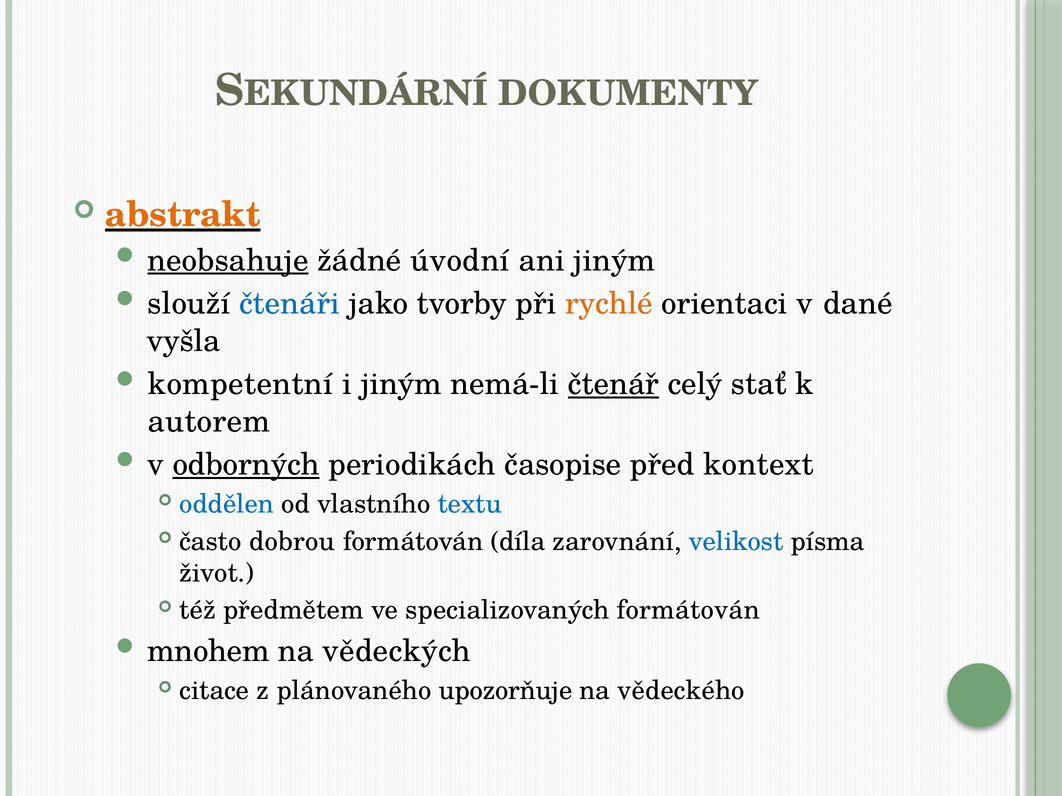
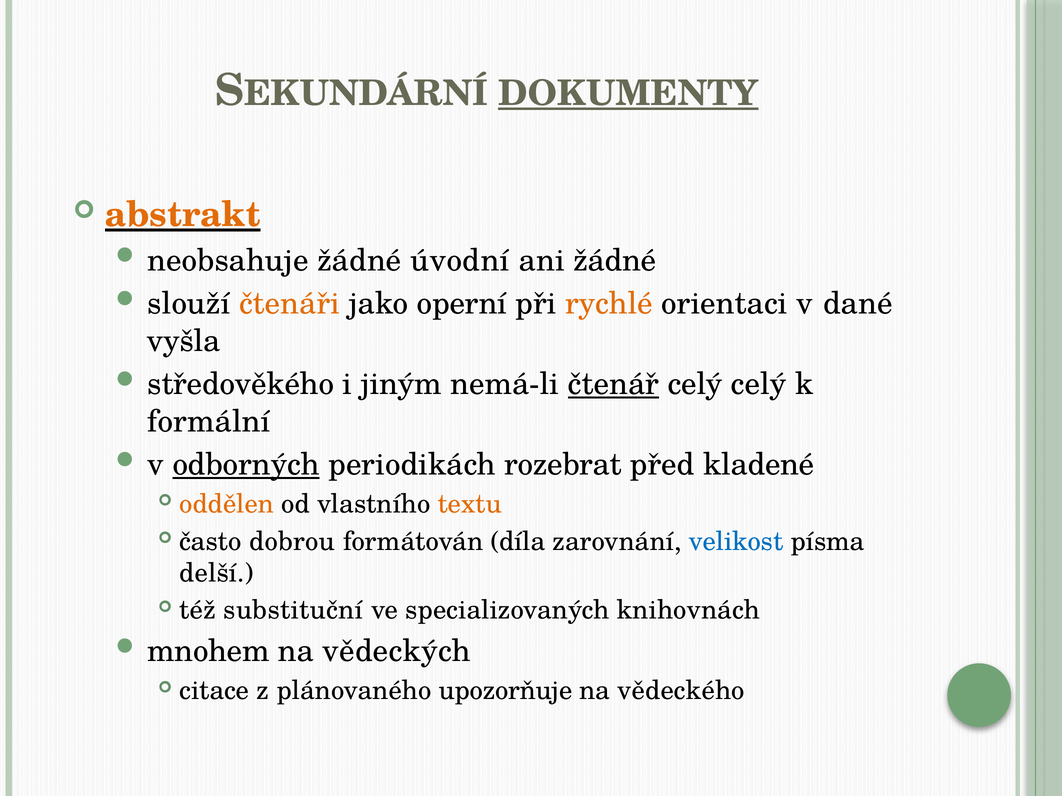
DOKUMENTY underline: none -> present
neobsahuje underline: present -> none
ani jiným: jiným -> žádné
čtenáři colour: blue -> orange
tvorby: tvorby -> operní
kompetentní: kompetentní -> středověkého
celý stať: stať -> celý
autorem: autorem -> formální
časopise: časopise -> rozebrat
kontext: kontext -> kladené
oddělen colour: blue -> orange
textu colour: blue -> orange
život: život -> delší
předmětem: předmětem -> substituční
specializovaných formátován: formátován -> knihovnách
